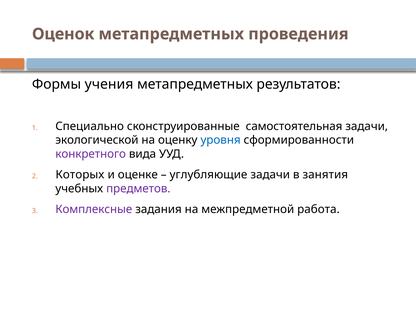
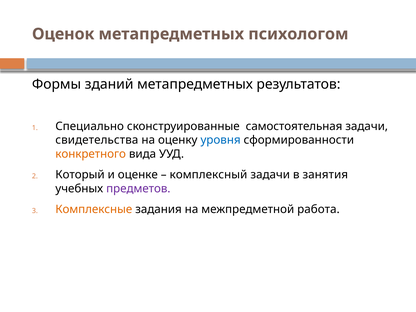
проведения: проведения -> психологом
учения: учения -> зданий
экологической: экологической -> свидетельства
конкретного colour: purple -> orange
Которых: Которых -> Который
углубляющие: углубляющие -> комплексный
Комплексные colour: purple -> orange
